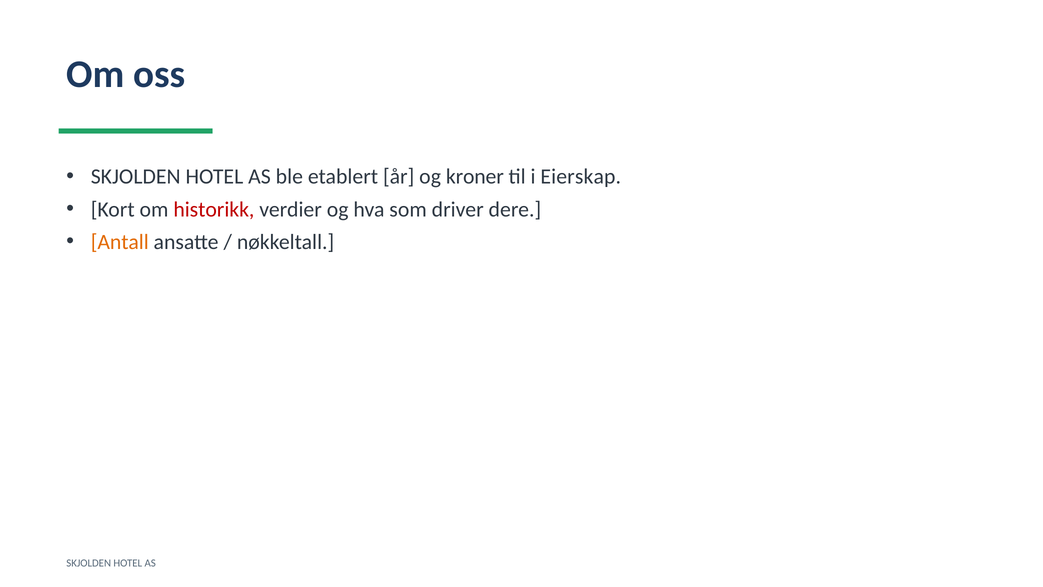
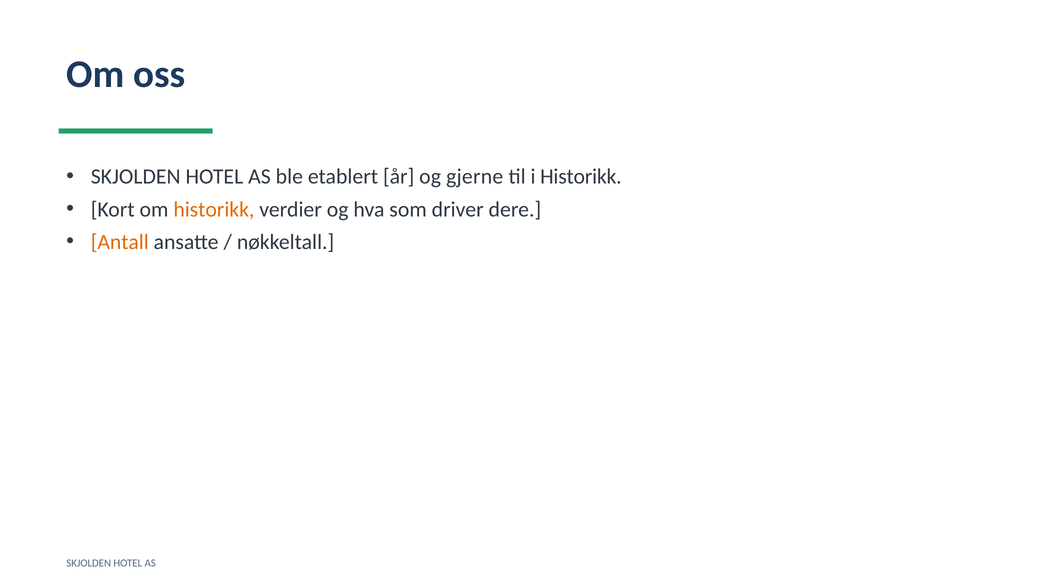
kroner: kroner -> gjerne
i Eierskap: Eierskap -> Historikk
historikk at (214, 209) colour: red -> orange
